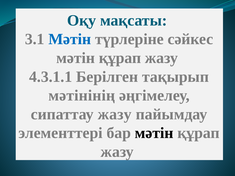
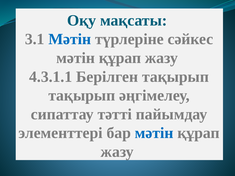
мәтінінің at (82, 96): мәтінінің -> тақырып
сипаттау жазу: жазу -> тәтті
мәтін at (154, 133) colour: black -> blue
